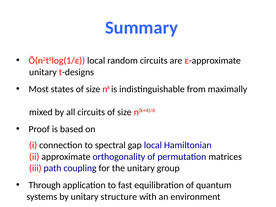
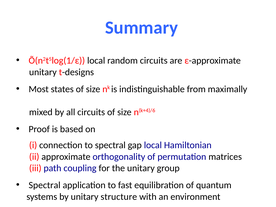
Through at (45, 185): Through -> Spectral
